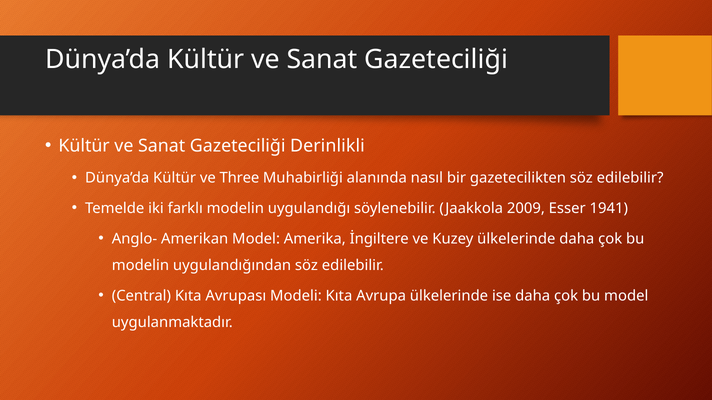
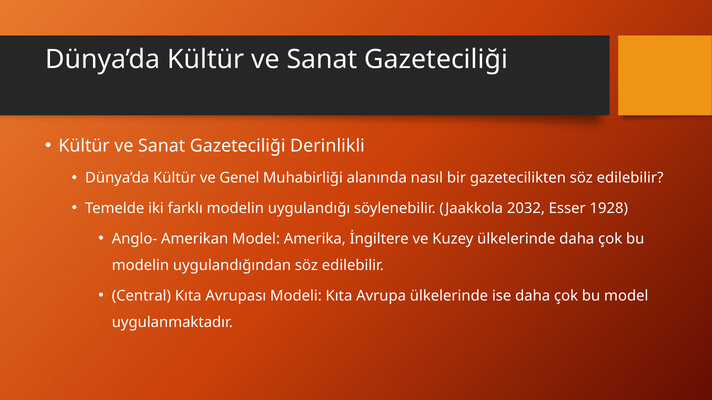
Three: Three -> Genel
2009: 2009 -> 2032
1941: 1941 -> 1928
